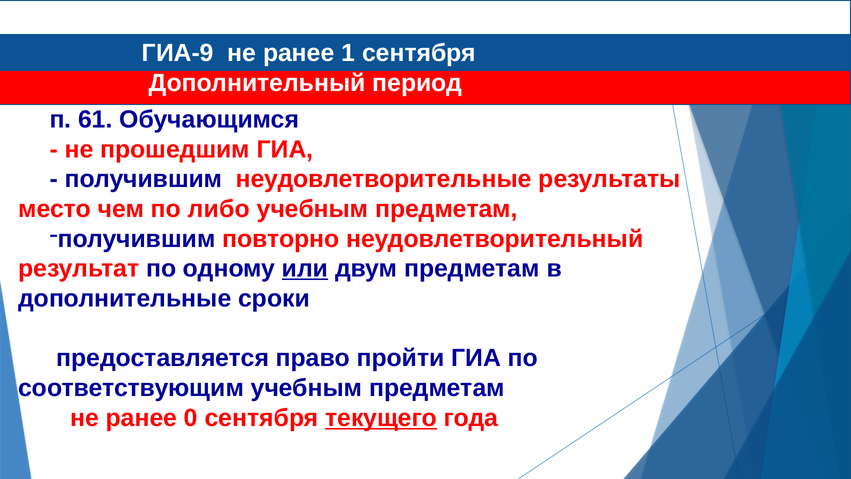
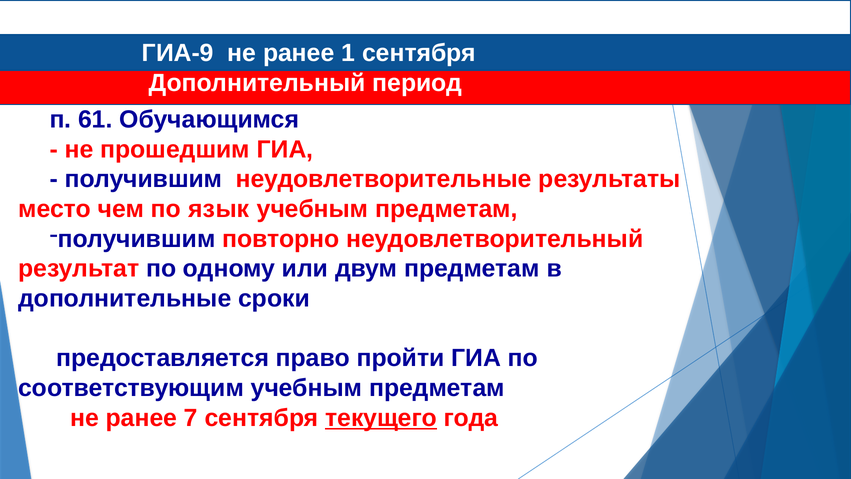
либо: либо -> язык
или underline: present -> none
0: 0 -> 7
